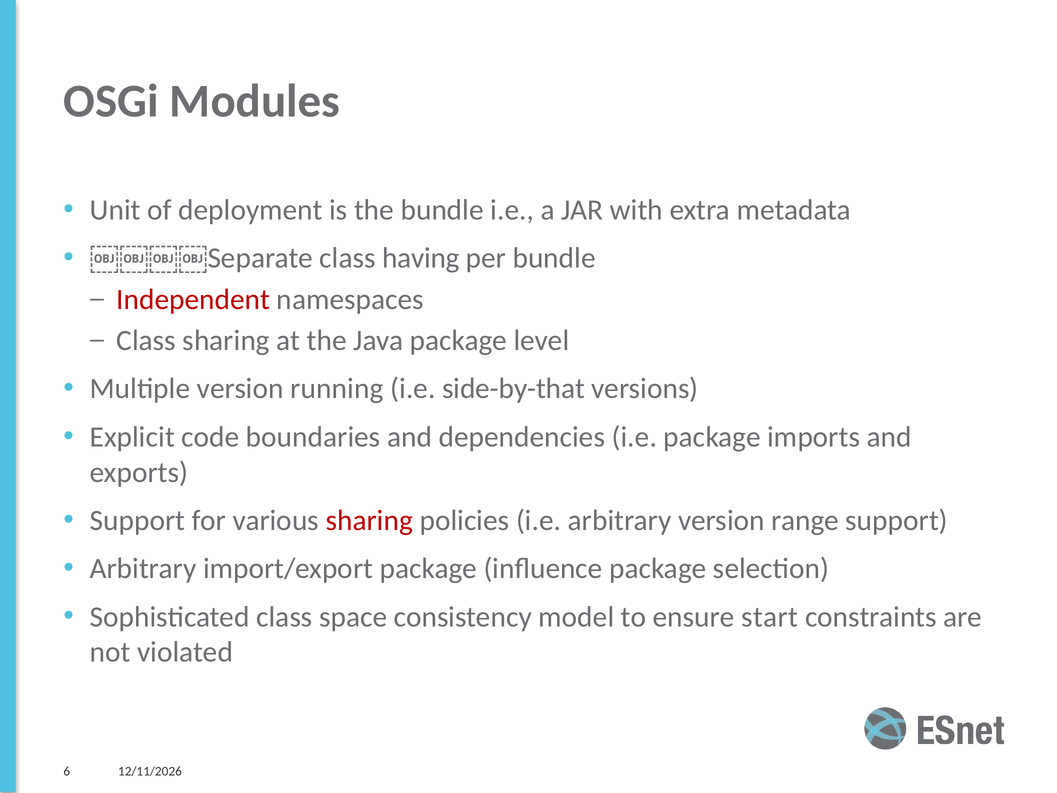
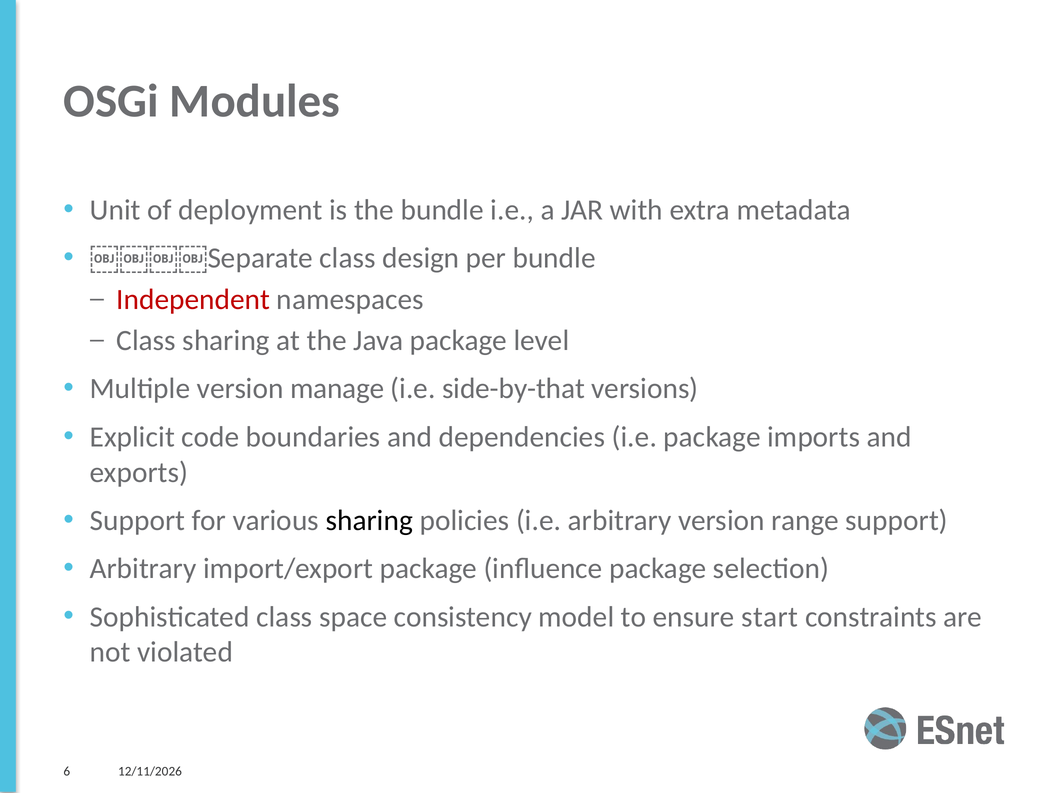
having: having -> design
running: running -> manage
sharing at (369, 520) colour: red -> black
